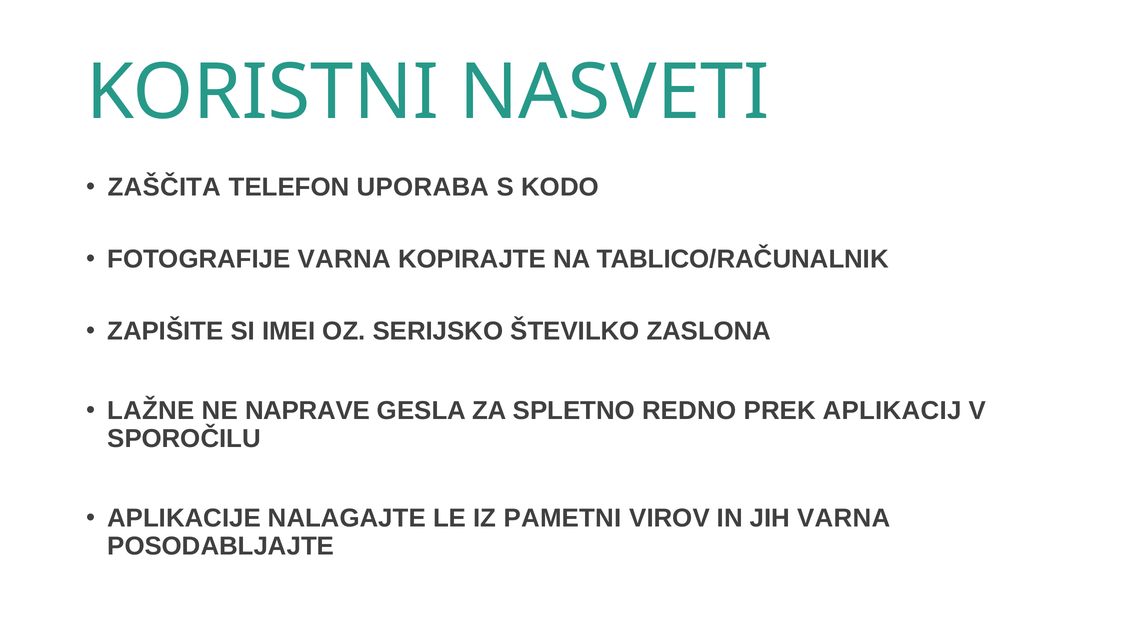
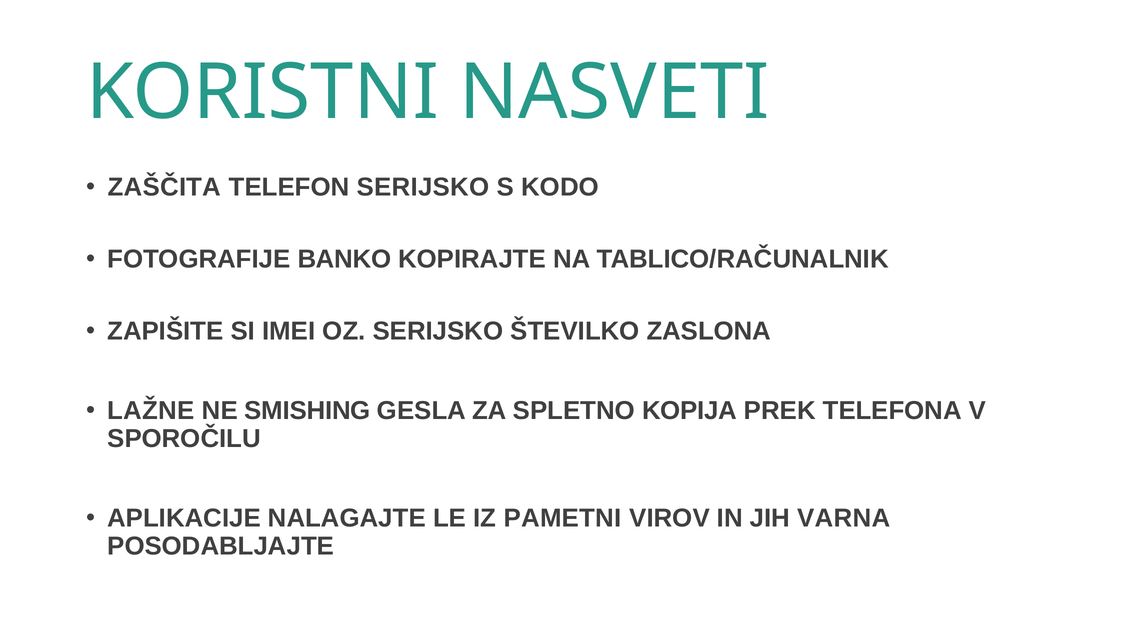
TELEFON UPORABA: UPORABA -> SERIJSKO
FOTOGRAFIJE VARNA: VARNA -> BANKO
NAPRAVE: NAPRAVE -> SMISHING
REDNO: REDNO -> KOPIJA
APLIKACIJ: APLIKACIJ -> TELEFONA
